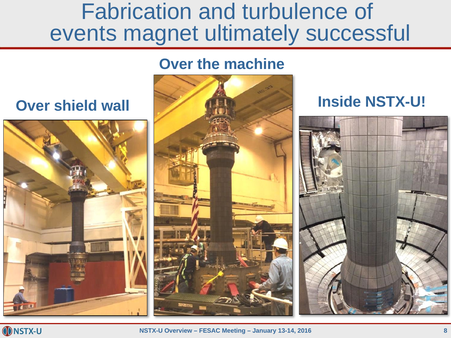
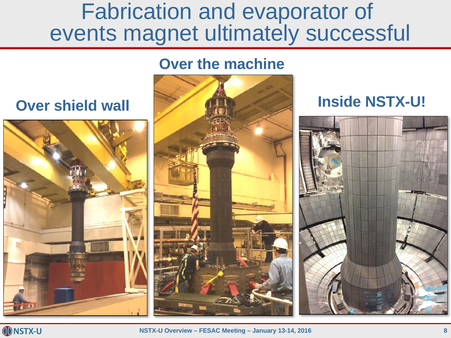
turbulence: turbulence -> evaporator
